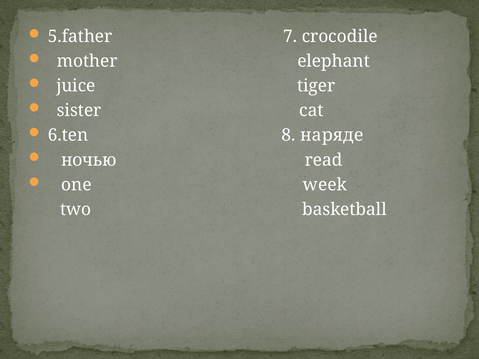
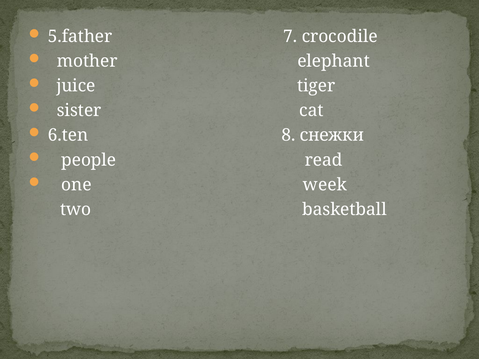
наряде: наряде -> снежки
ночью: ночью -> people
